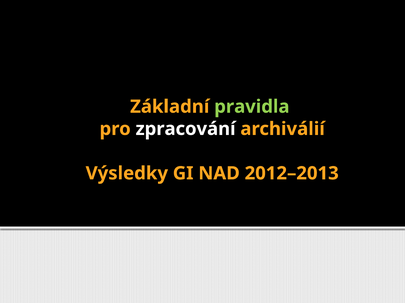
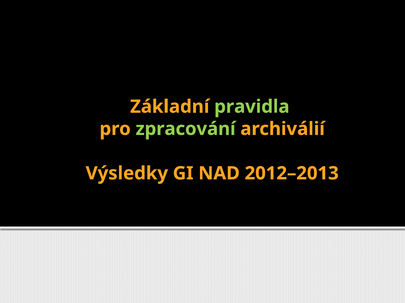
zpracování colour: white -> light green
